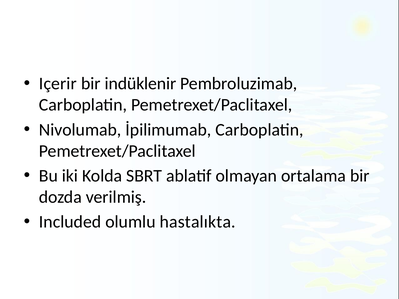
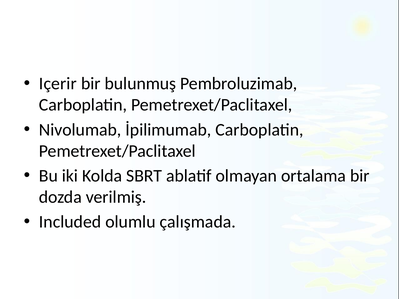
indüklenir: indüklenir -> bulunmuş
hastalıkta: hastalıkta -> çalışmada
